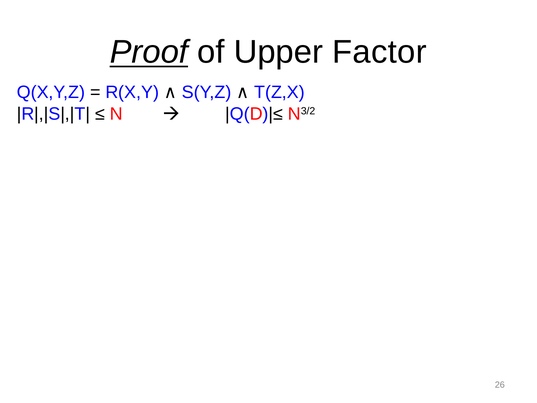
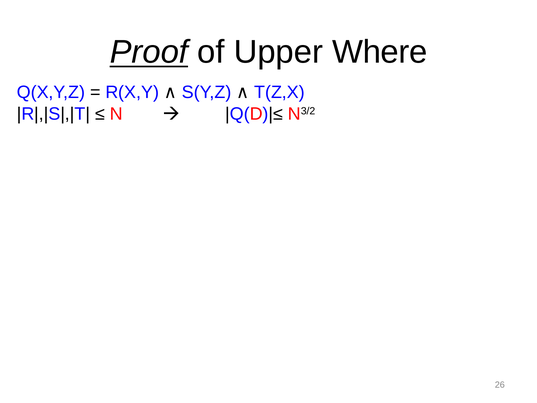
Factor: Factor -> Where
